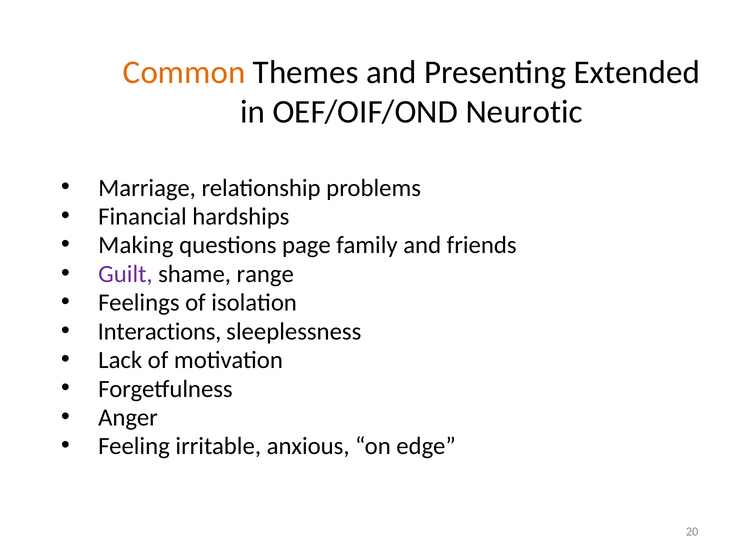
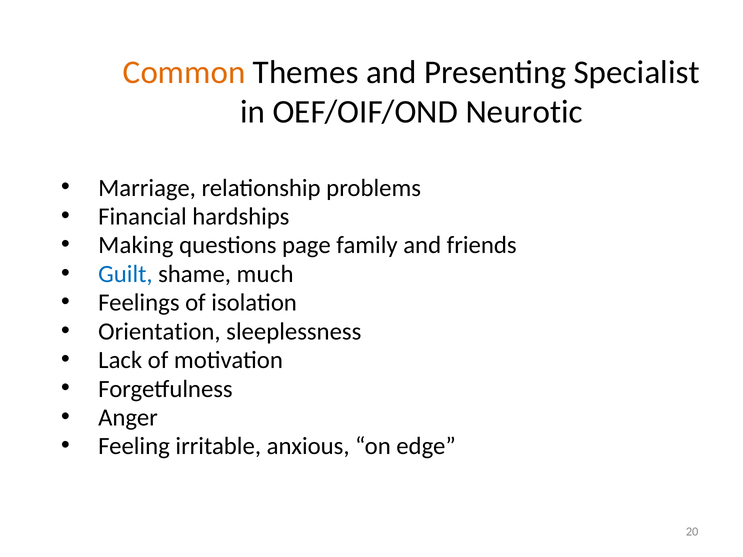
Extended: Extended -> Specialist
Guilt colour: purple -> blue
range: range -> much
Interactions: Interactions -> Orientation
